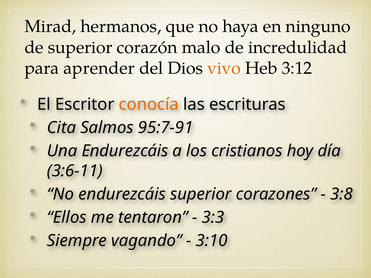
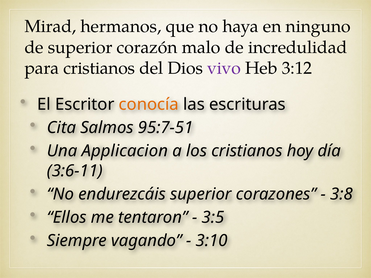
para aprender: aprender -> cristianos
vivo colour: orange -> purple
95:7-91: 95:7-91 -> 95:7-51
Una Endurezcáis: Endurezcáis -> Applicacion
3:3: 3:3 -> 3:5
